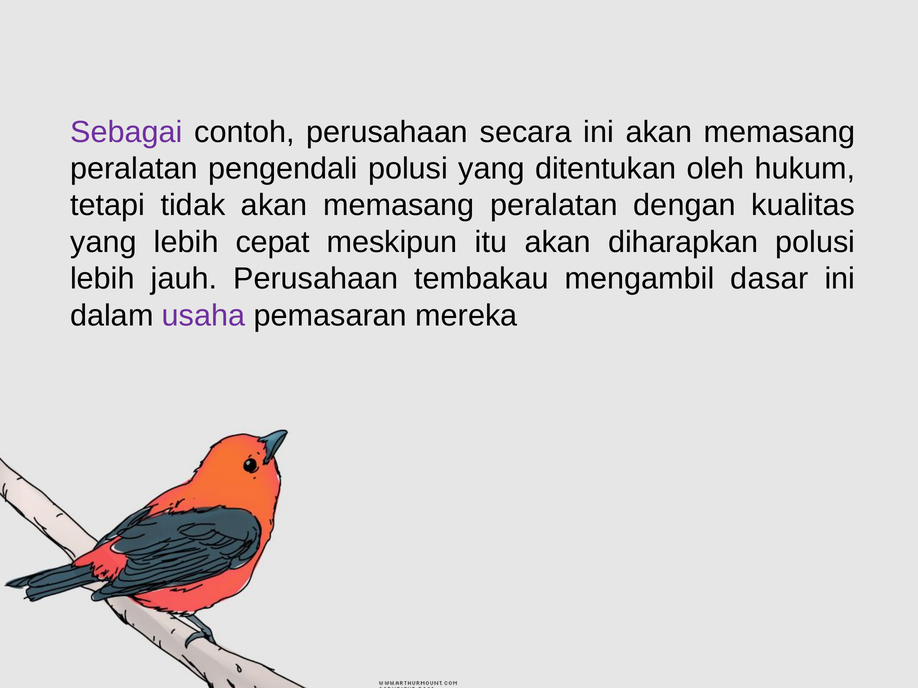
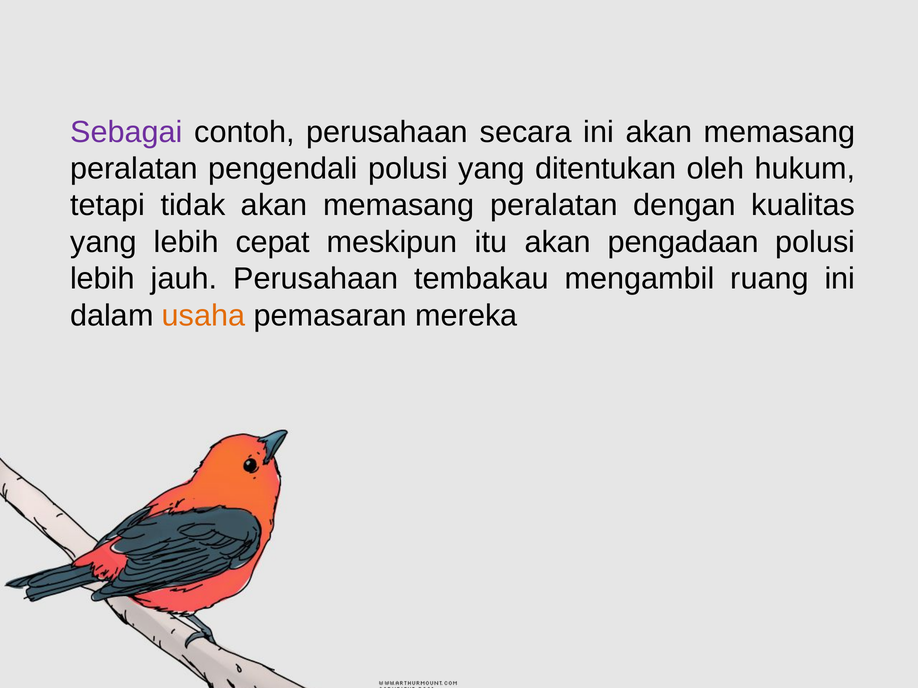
diharapkan: diharapkan -> pengadaan
dasar: dasar -> ruang
usaha colour: purple -> orange
